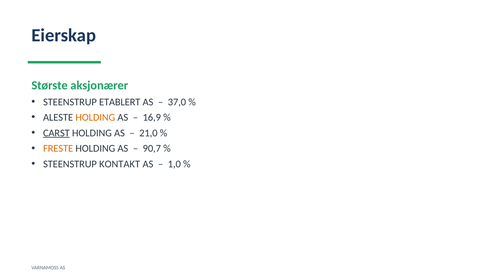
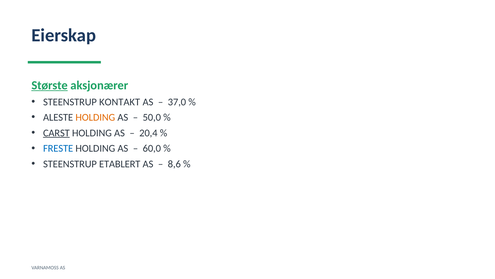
Største underline: none -> present
ETABLERT: ETABLERT -> KONTAKT
16,9: 16,9 -> 50,0
21,0: 21,0 -> 20,4
FRESTE colour: orange -> blue
90,7: 90,7 -> 60,0
KONTAKT: KONTAKT -> ETABLERT
1,0: 1,0 -> 8,6
